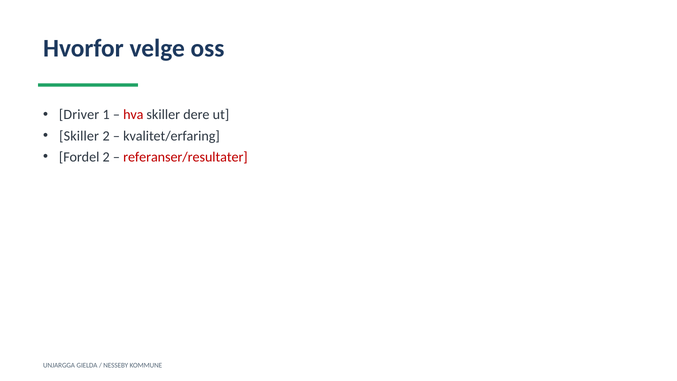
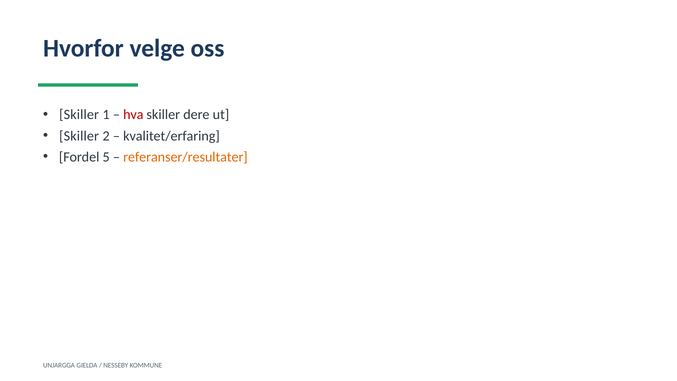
Driver at (79, 115): Driver -> Skiller
Fordel 2: 2 -> 5
referanser/resultater colour: red -> orange
